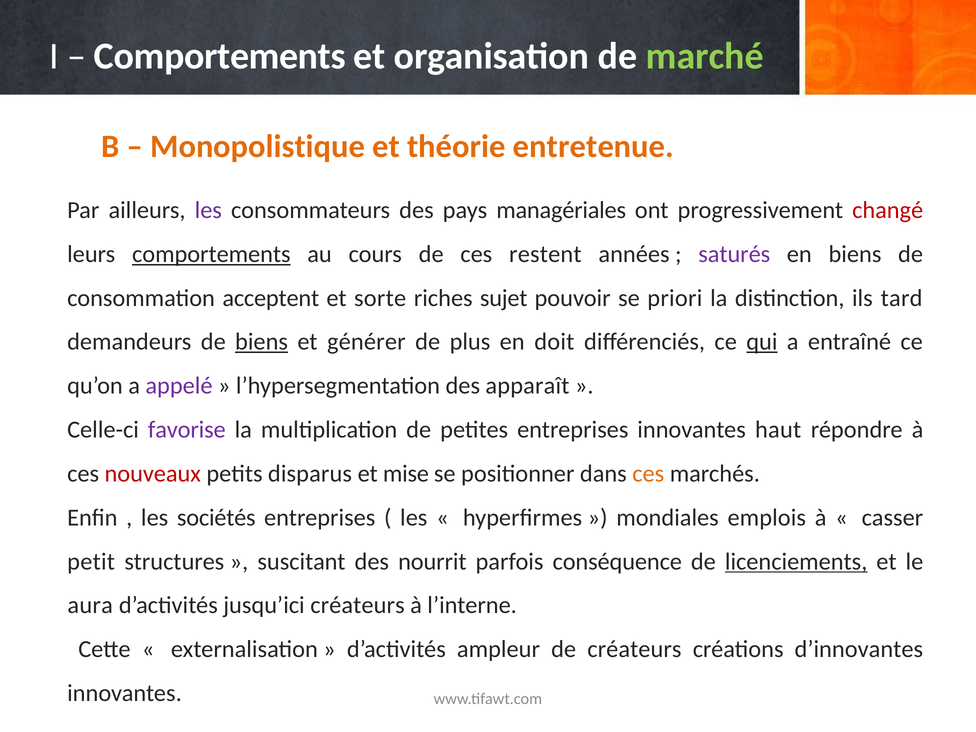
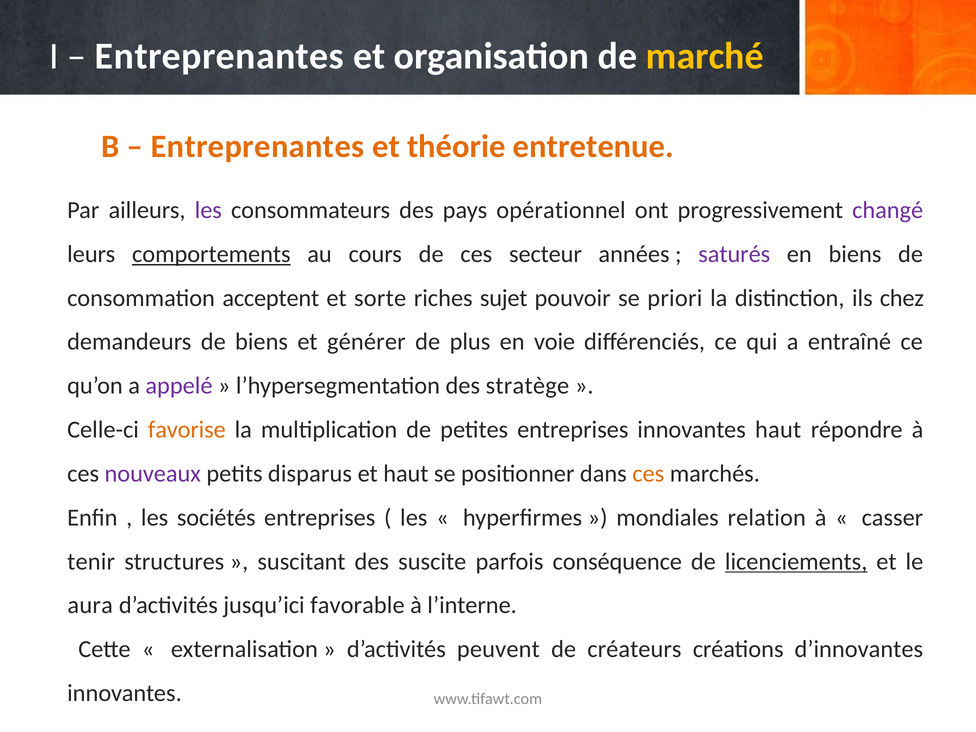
Comportements at (220, 56): Comportements -> Entreprenantes
marché colour: light green -> yellow
Monopolistique at (258, 147): Monopolistique -> Entreprenantes
managériales: managériales -> opérationnel
changé colour: red -> purple
restent: restent -> secteur
tard: tard -> chez
biens at (262, 342) underline: present -> none
doit: doit -> voie
qui underline: present -> none
apparaît: apparaît -> stratège
favorise colour: purple -> orange
nouveaux colour: red -> purple
et mise: mise -> haut
emplois: emplois -> relation
petit: petit -> tenir
nourrit: nourrit -> suscite
jusqu’ici créateurs: créateurs -> favorable
ampleur: ampleur -> peuvent
